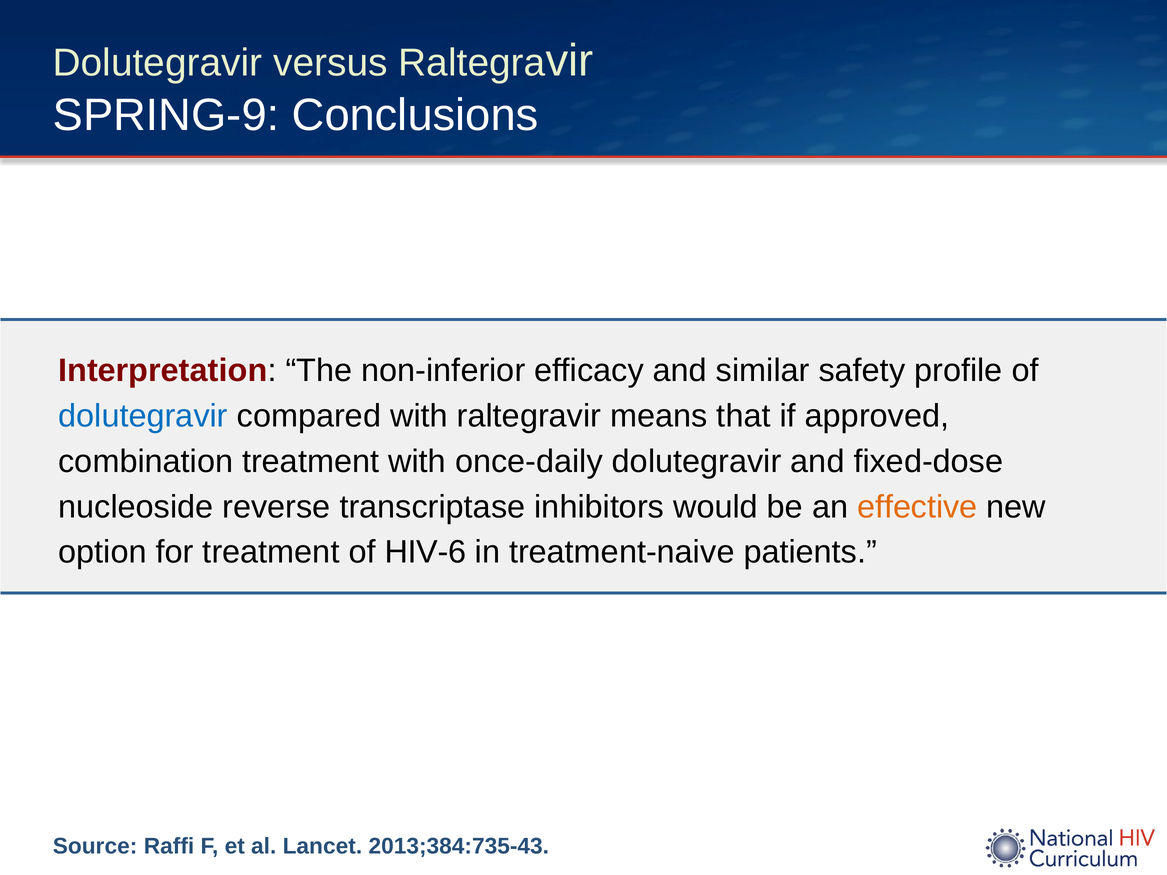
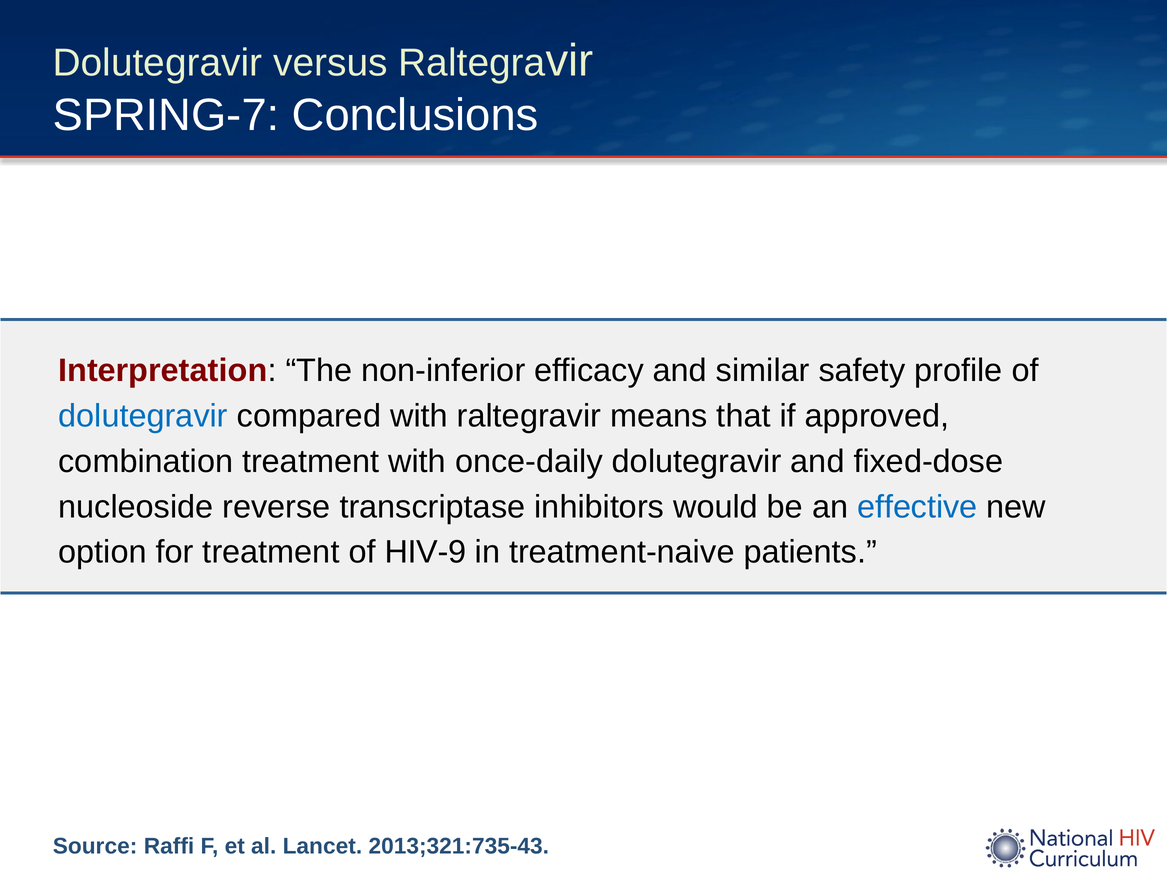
SPRING-9: SPRING-9 -> SPRING-7
effective colour: orange -> blue
HIV-6: HIV-6 -> HIV-9
2013;384:735-43: 2013;384:735-43 -> 2013;321:735-43
